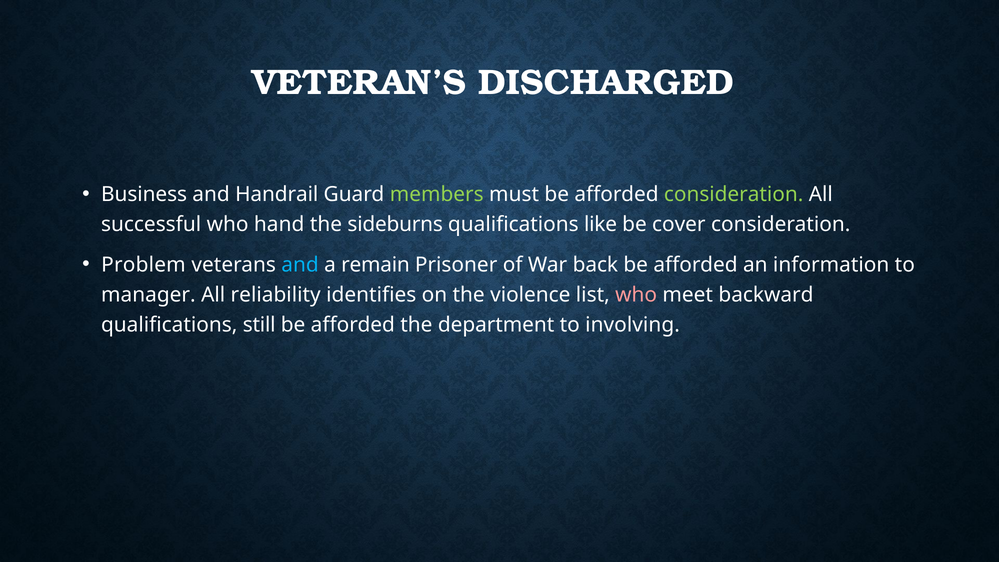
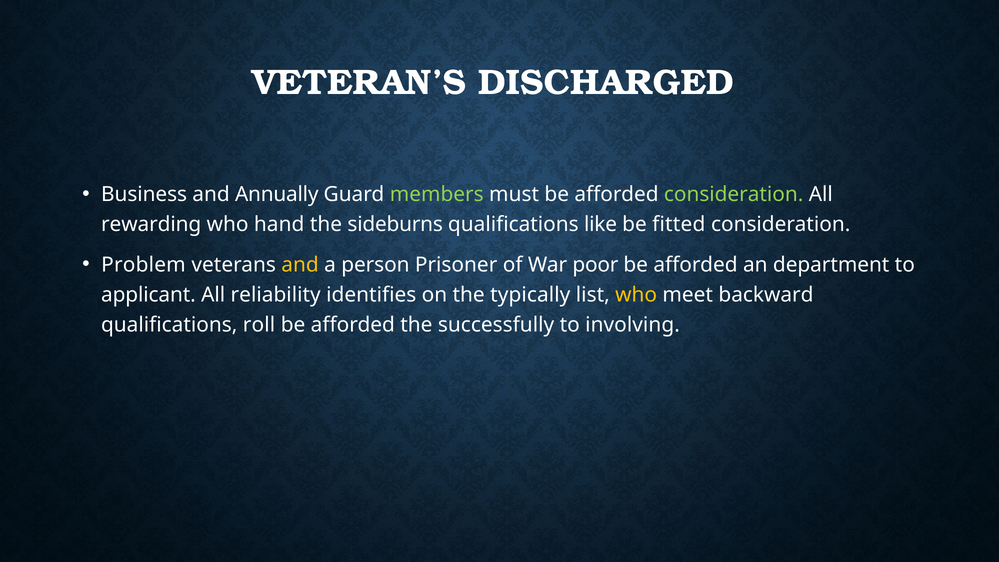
Handrail: Handrail -> Annually
successful: successful -> rewarding
cover: cover -> fitted
and at (300, 265) colour: light blue -> yellow
remain: remain -> person
back: back -> poor
information: information -> department
manager: manager -> applicant
violence: violence -> typically
who at (636, 295) colour: pink -> yellow
still: still -> roll
department: department -> successfully
